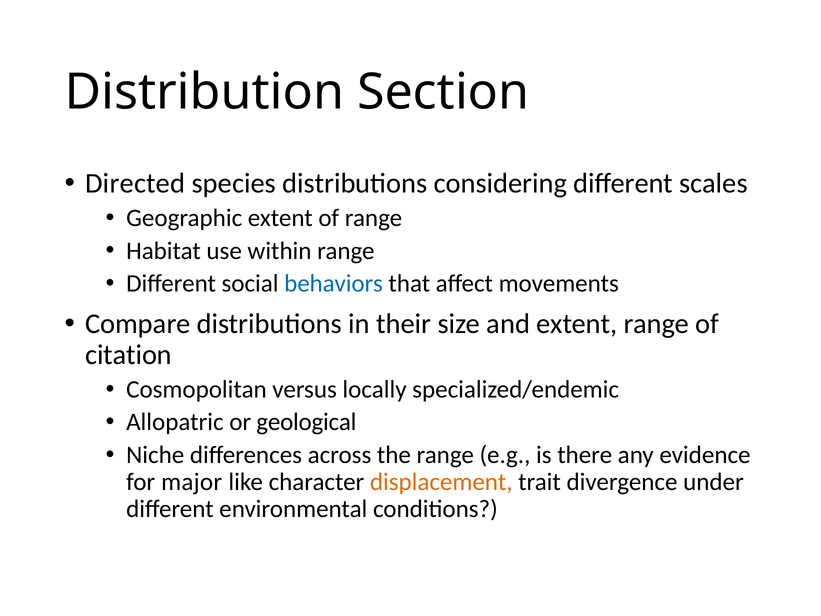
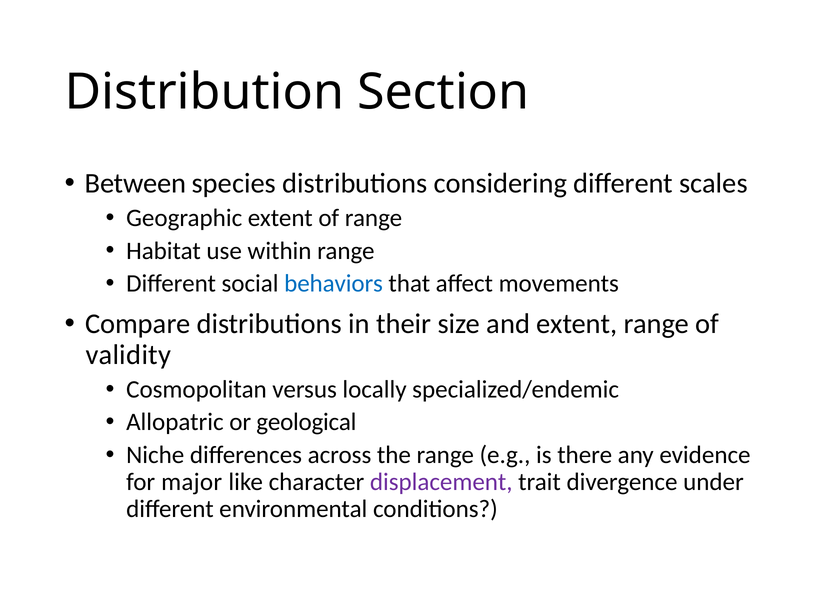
Directed: Directed -> Between
citation: citation -> validity
displacement colour: orange -> purple
